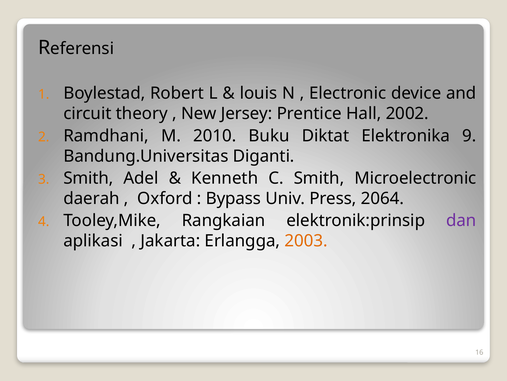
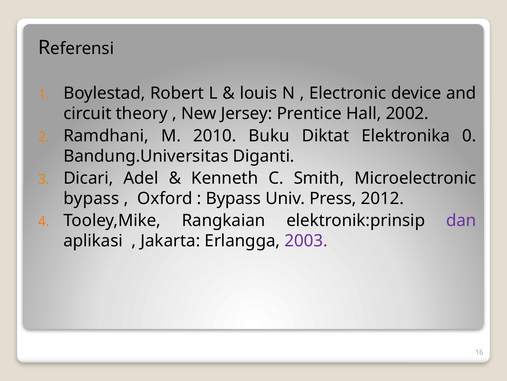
9: 9 -> 0
Smith at (88, 178): Smith -> Dicari
daerah at (91, 198): daerah -> bypass
2064: 2064 -> 2012
2003 colour: orange -> purple
